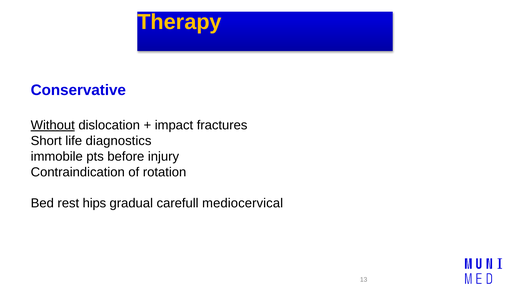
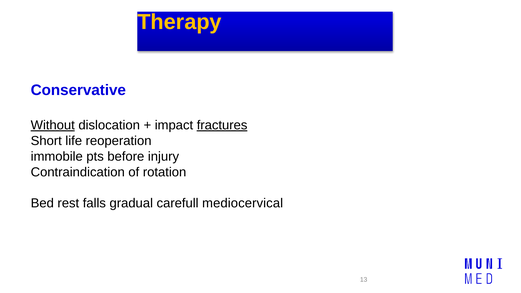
fractures underline: none -> present
diagnostics: diagnostics -> reoperation
hips: hips -> falls
